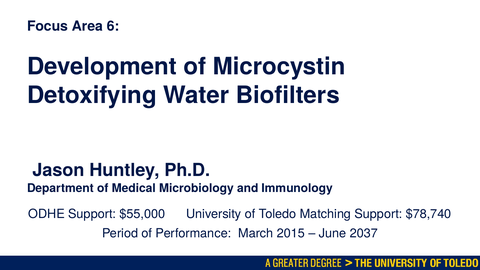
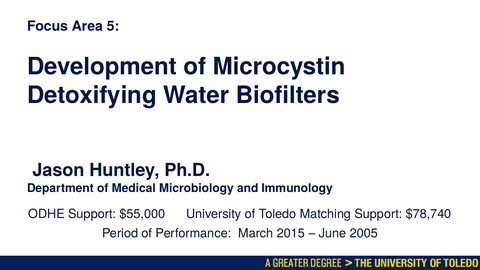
6: 6 -> 5
2037: 2037 -> 2005
